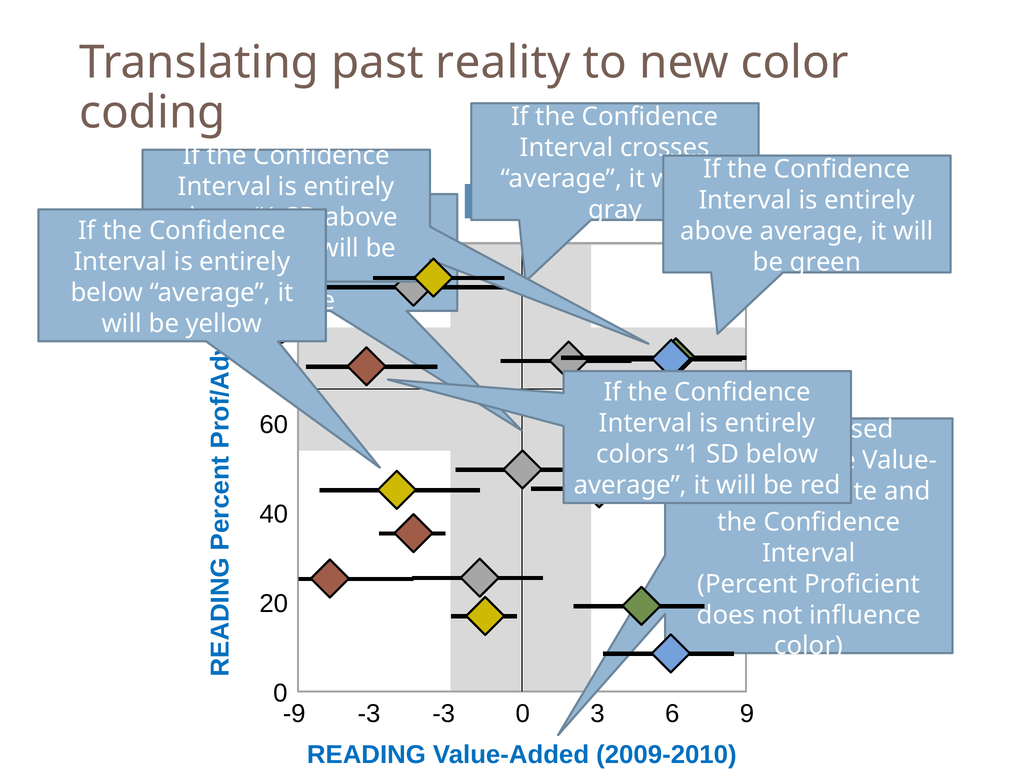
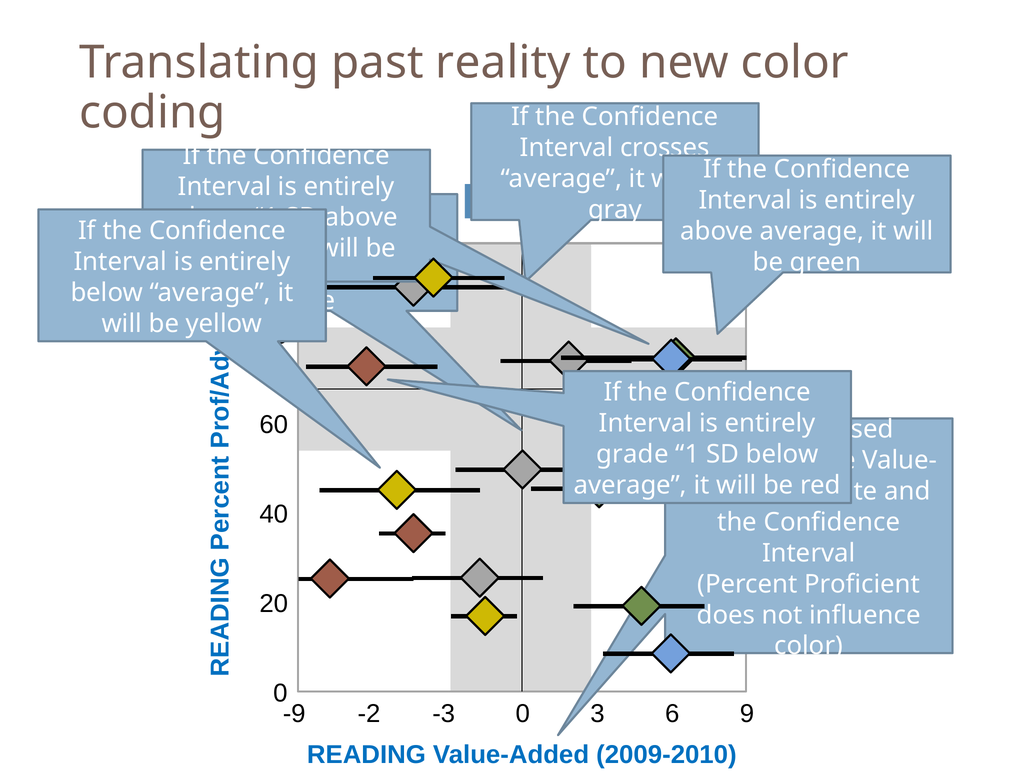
colors: colors -> grade
-3 at (369, 714): -3 -> -2
